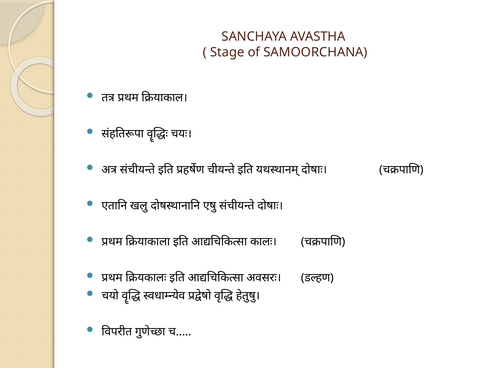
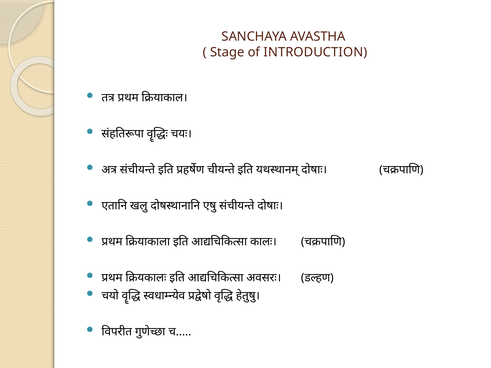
SAMOORCHANA: SAMOORCHANA -> INTRODUCTION
